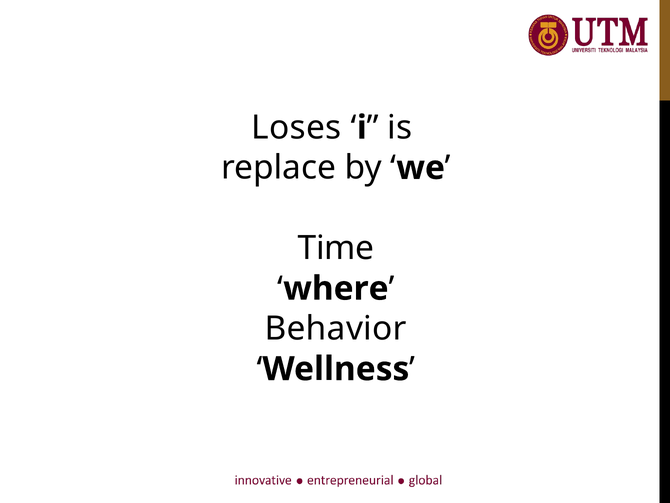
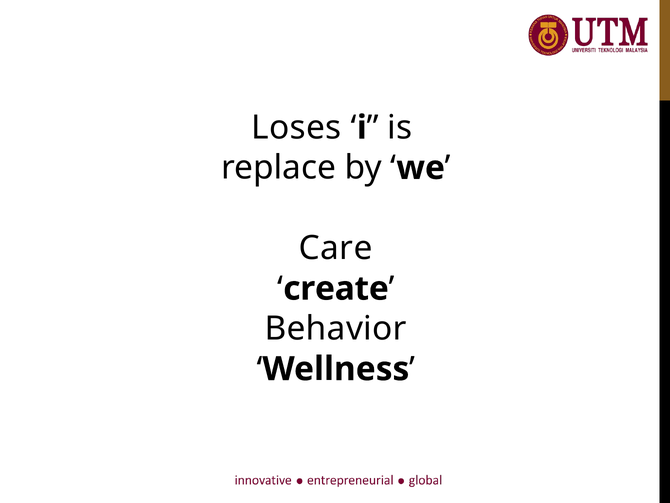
Time: Time -> Care
where: where -> create
